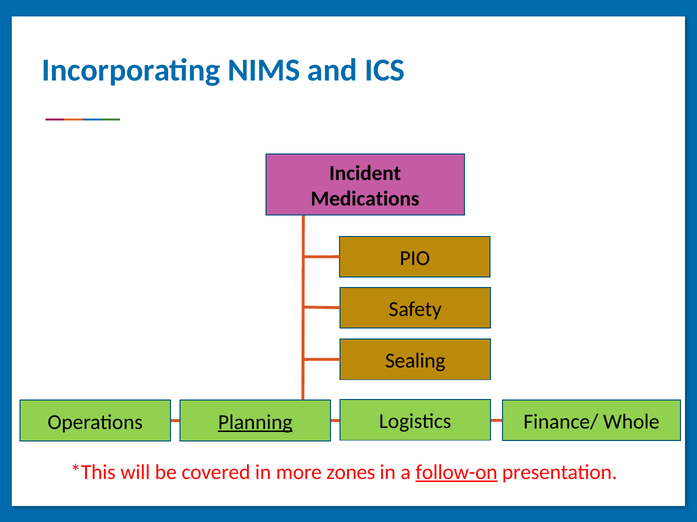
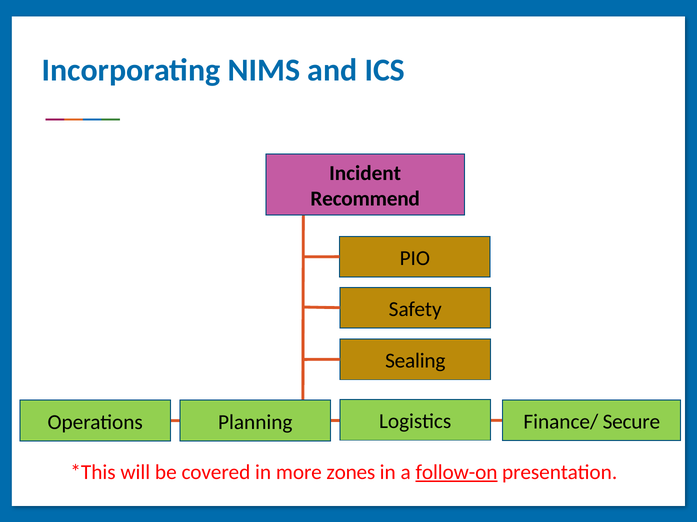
Medications: Medications -> Recommend
Planning underline: present -> none
Whole: Whole -> Secure
